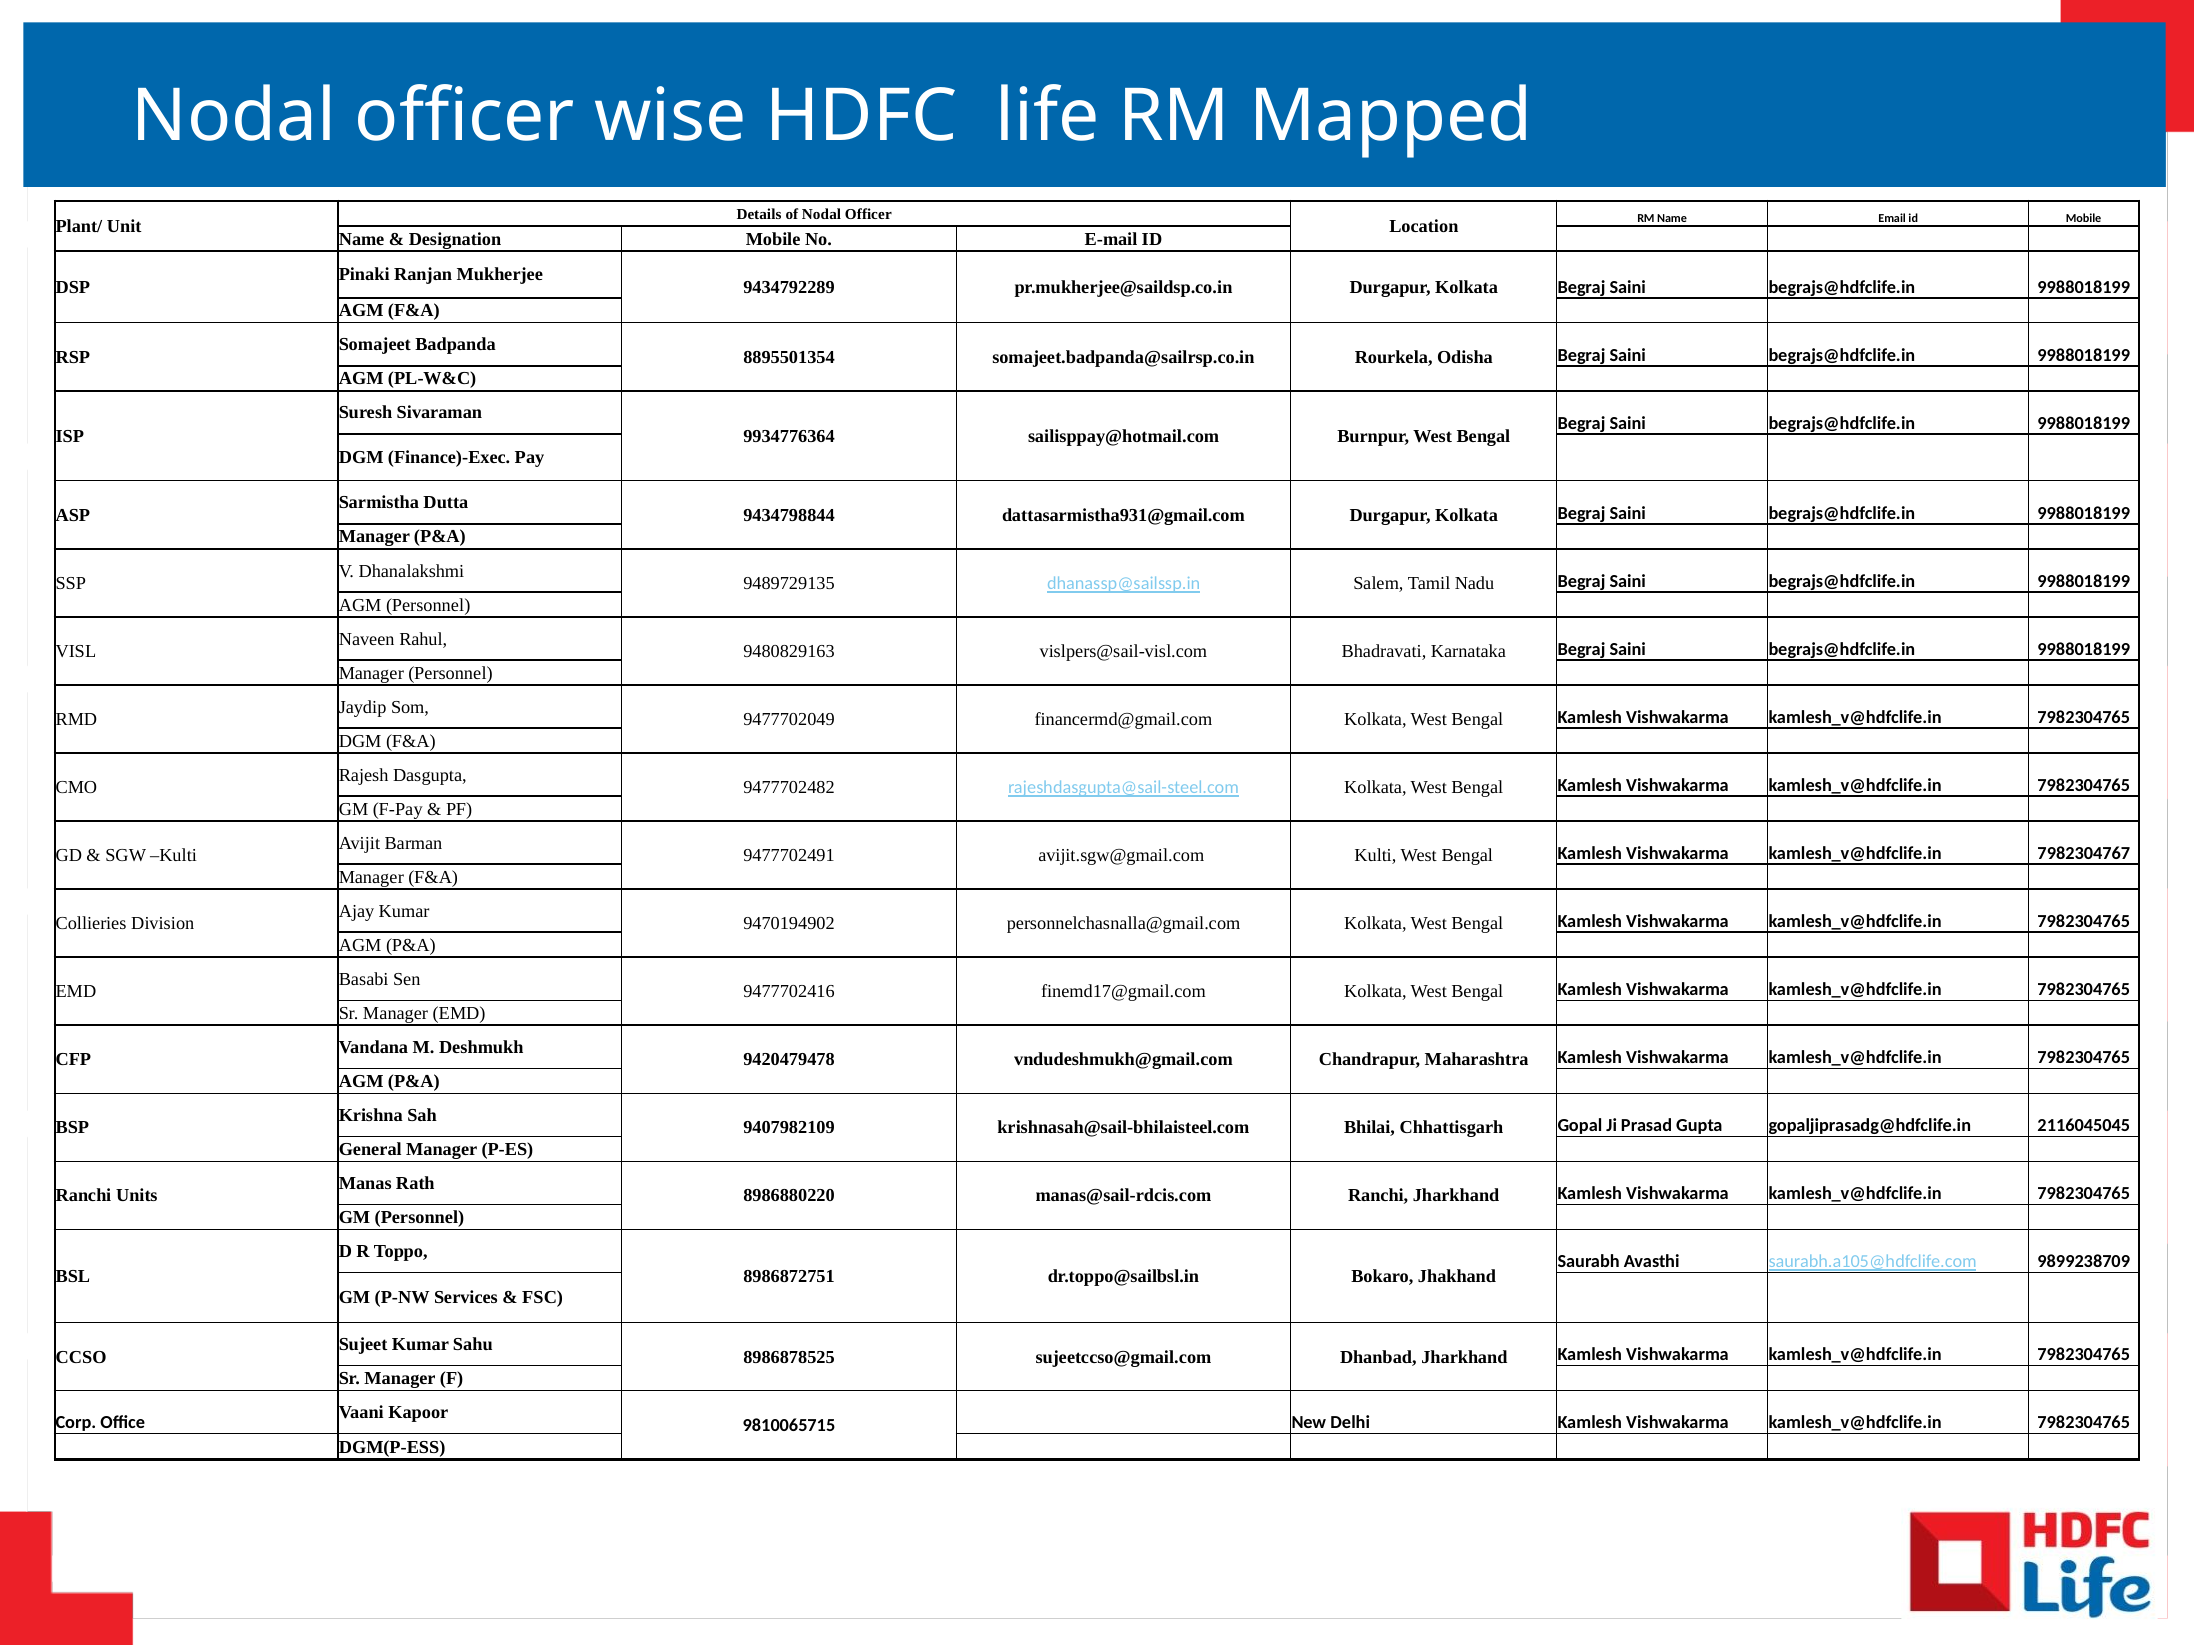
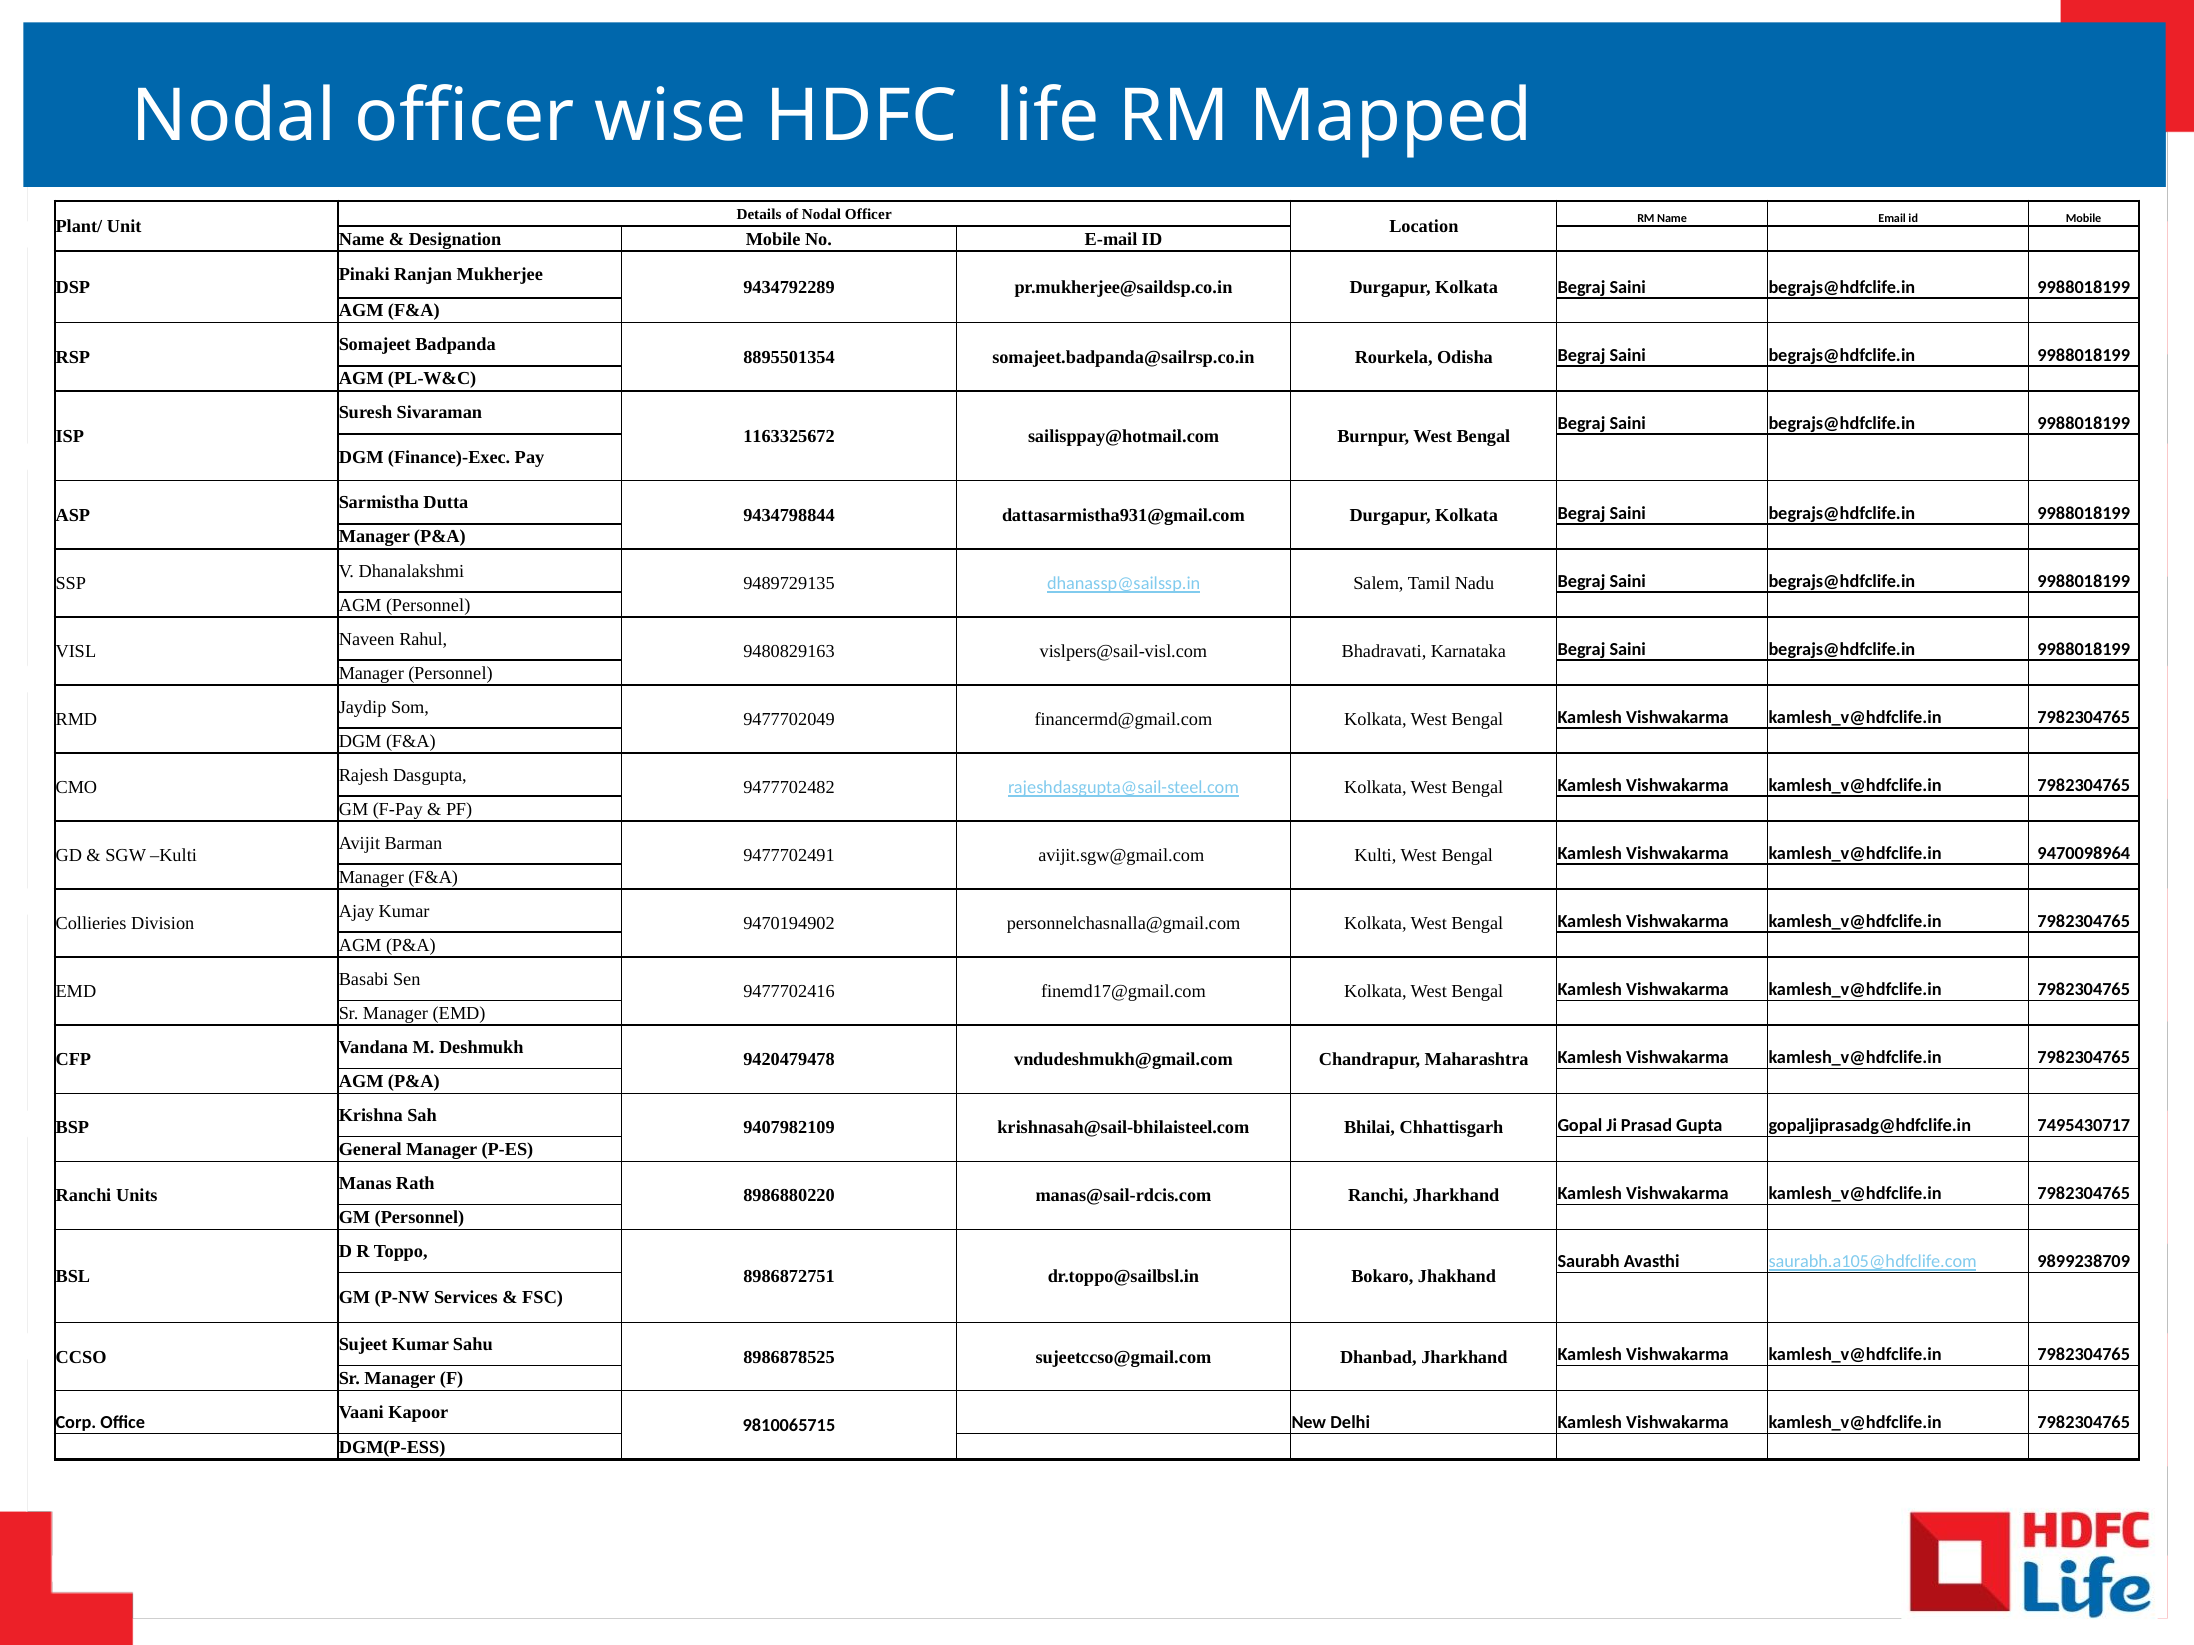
9934776364: 9934776364 -> 1163325672
7982304767: 7982304767 -> 9470098964
2116045045: 2116045045 -> 7495430717
